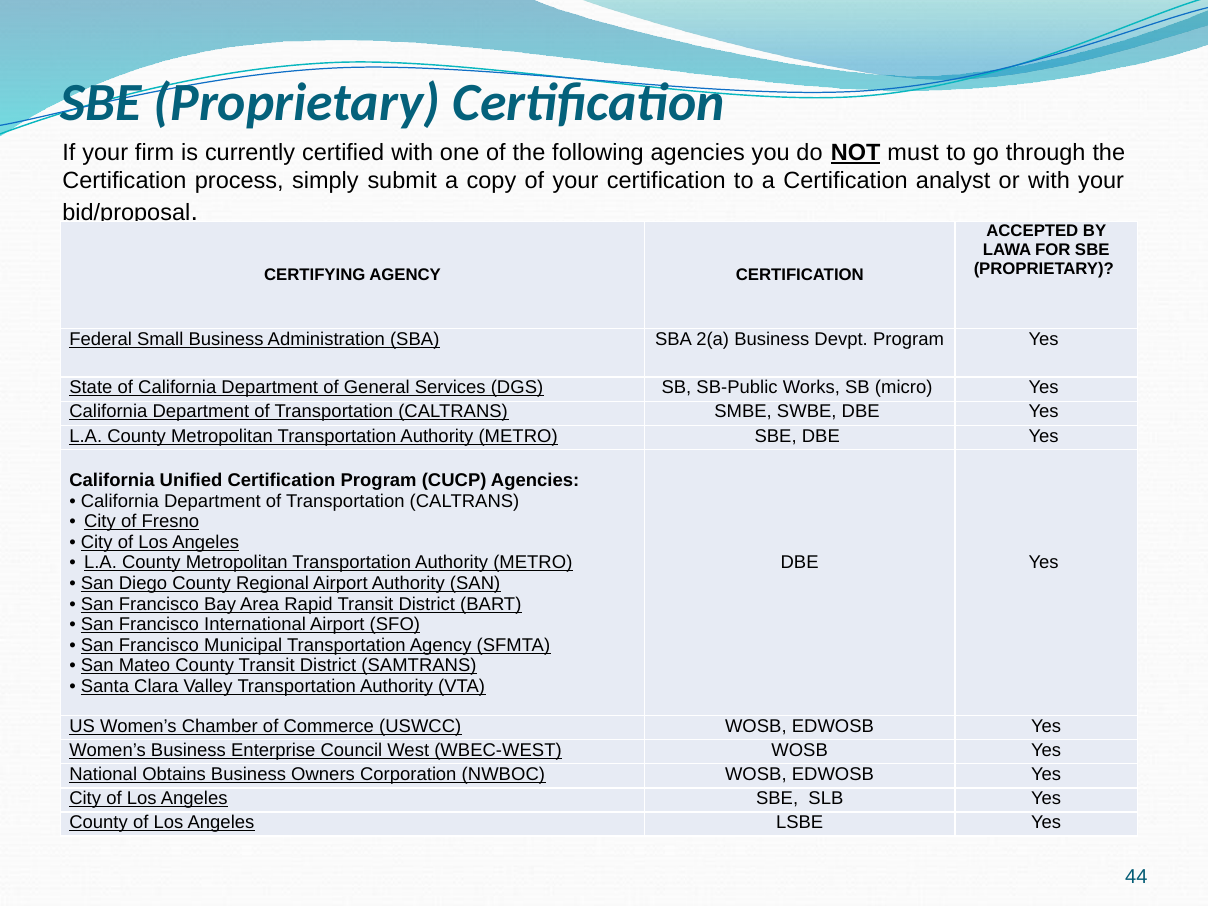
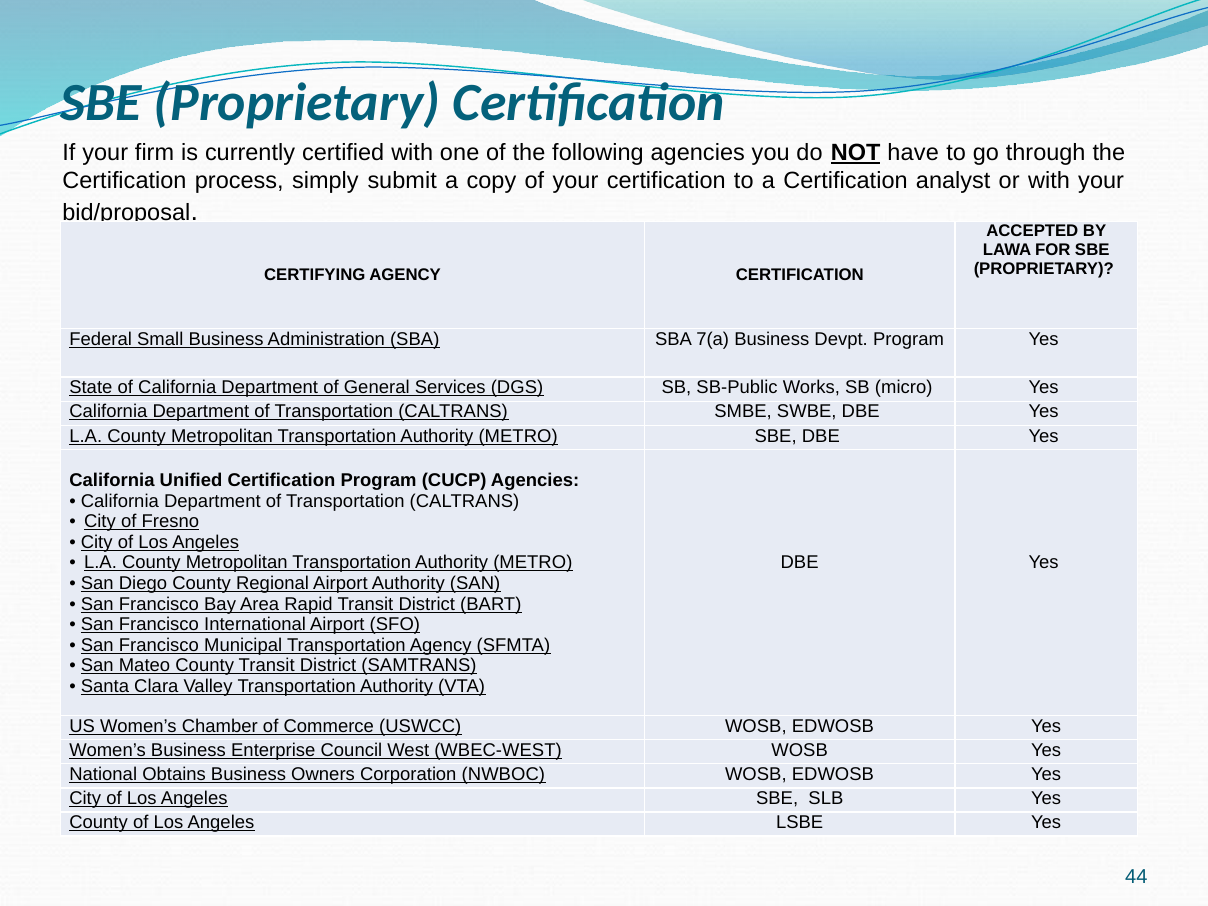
must: must -> have
2(a: 2(a -> 7(a
